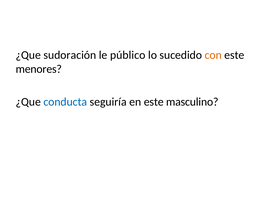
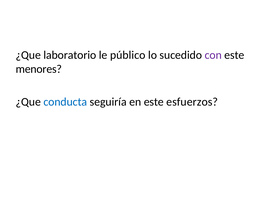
sudoración: sudoración -> laboratorio
con colour: orange -> purple
masculino: masculino -> esfuerzos
